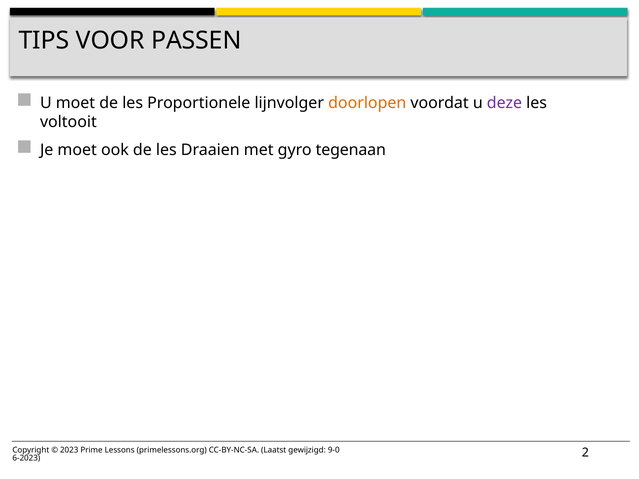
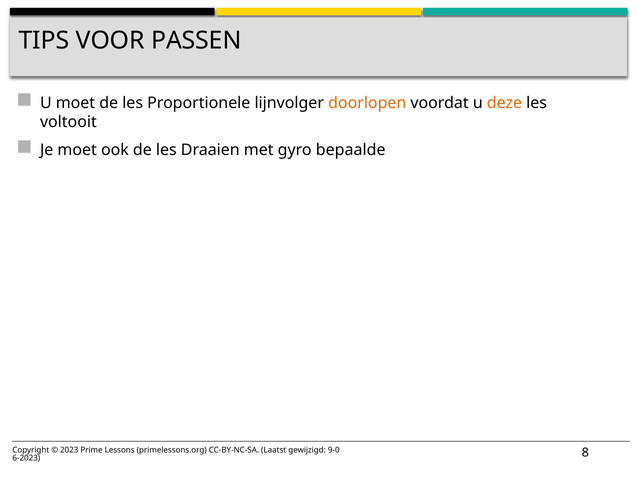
deze colour: purple -> orange
tegenaan: tegenaan -> bepaalde
2: 2 -> 8
